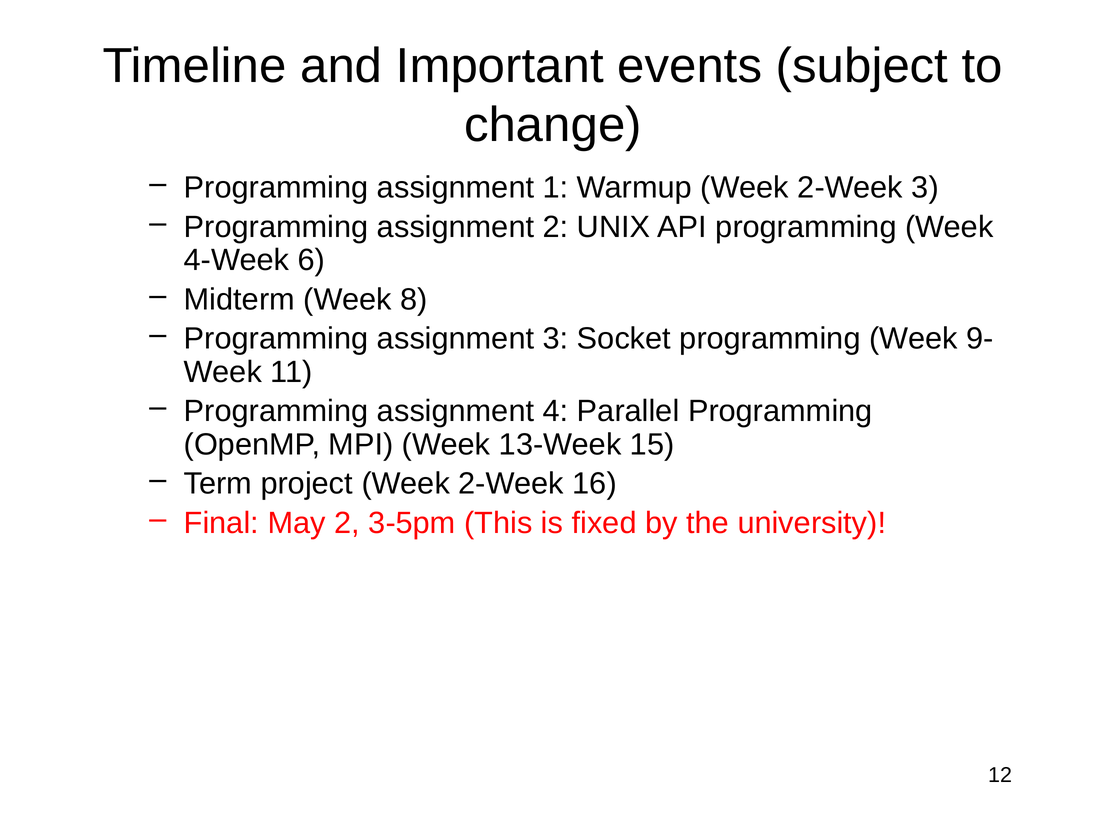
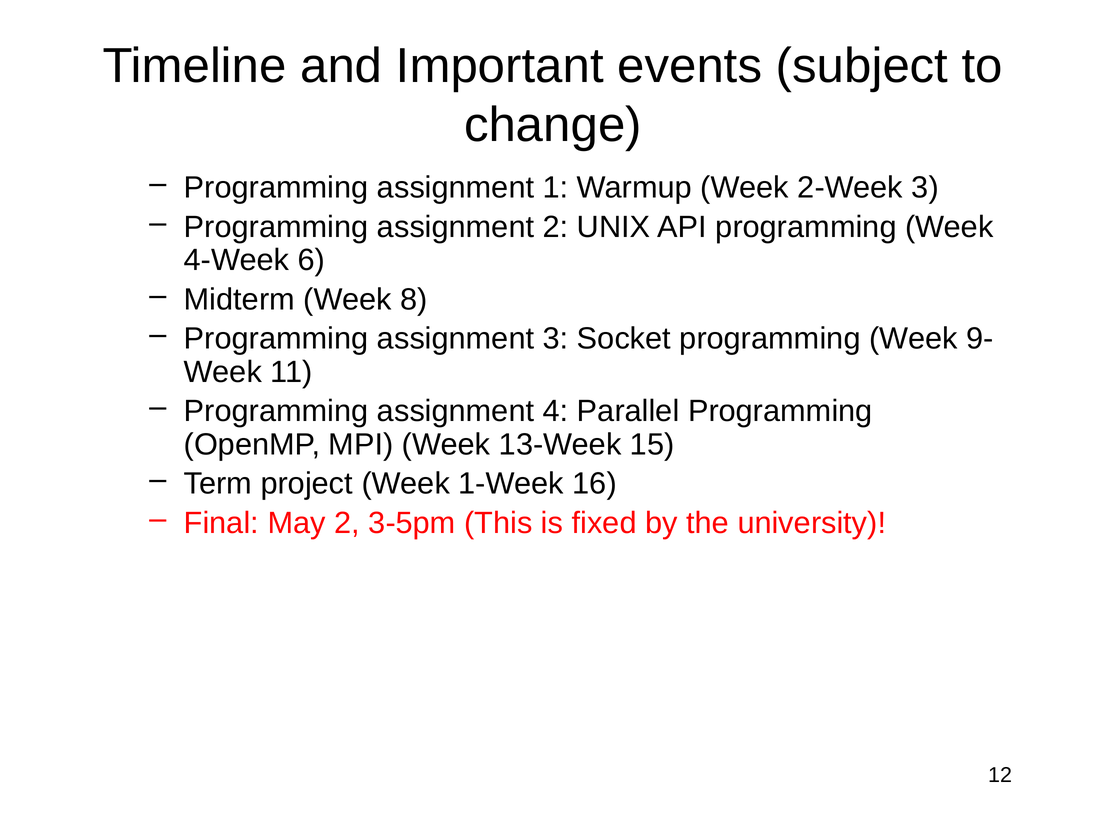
project Week 2-Week: 2-Week -> 1-Week
